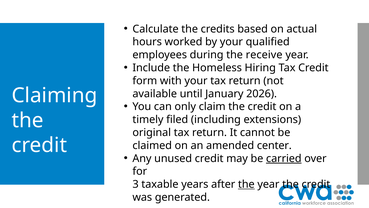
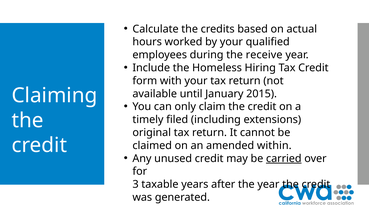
2026: 2026 -> 2015
center: center -> within
the at (246, 184) underline: present -> none
